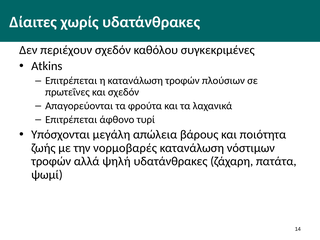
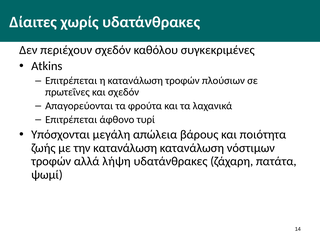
την νορμοβαρές: νορμοβαρές -> κατανάλωση
ψηλή: ψηλή -> λήψη
